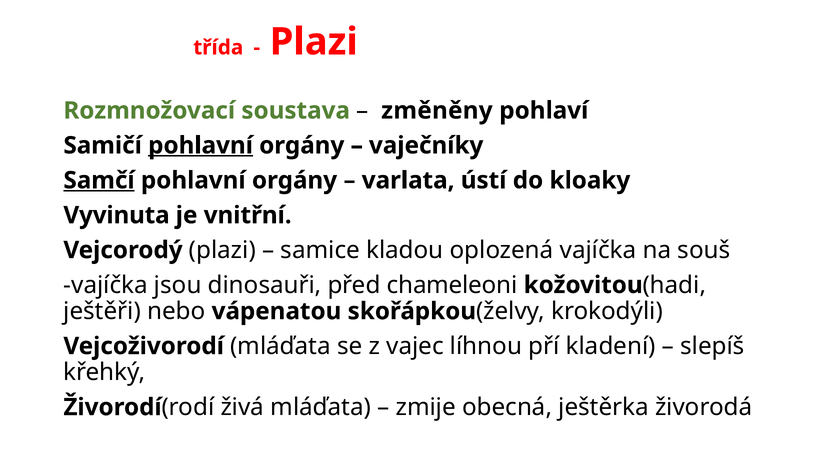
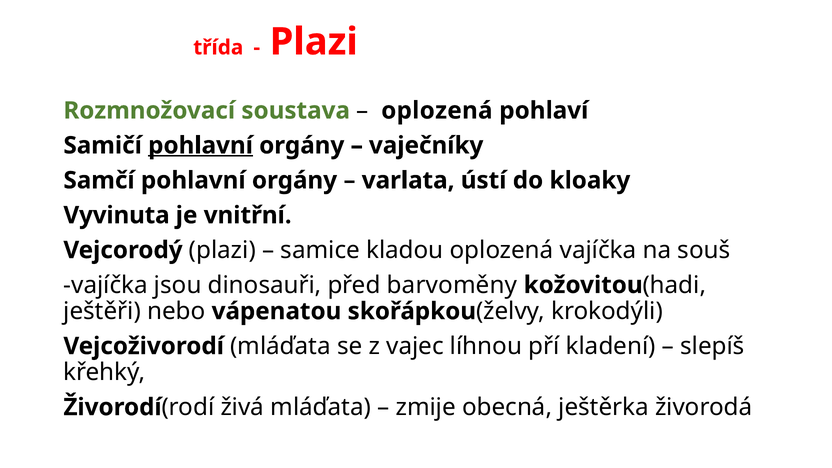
změněny at (437, 111): změněny -> oplozená
Samčí underline: present -> none
chameleoni: chameleoni -> barvoměny
